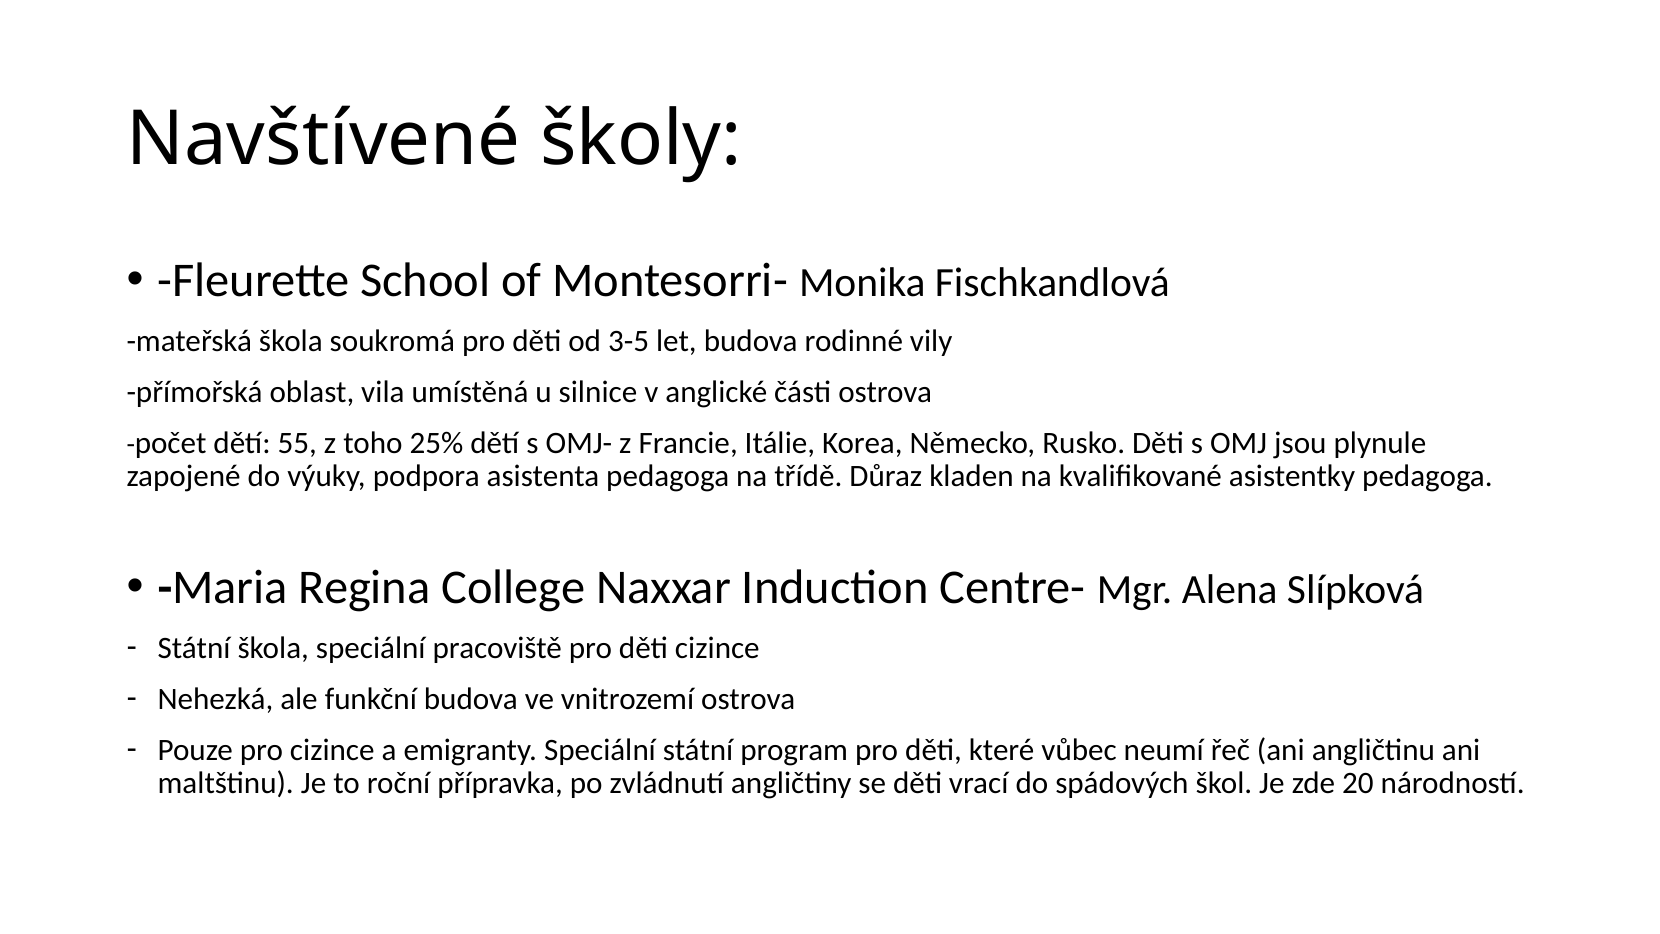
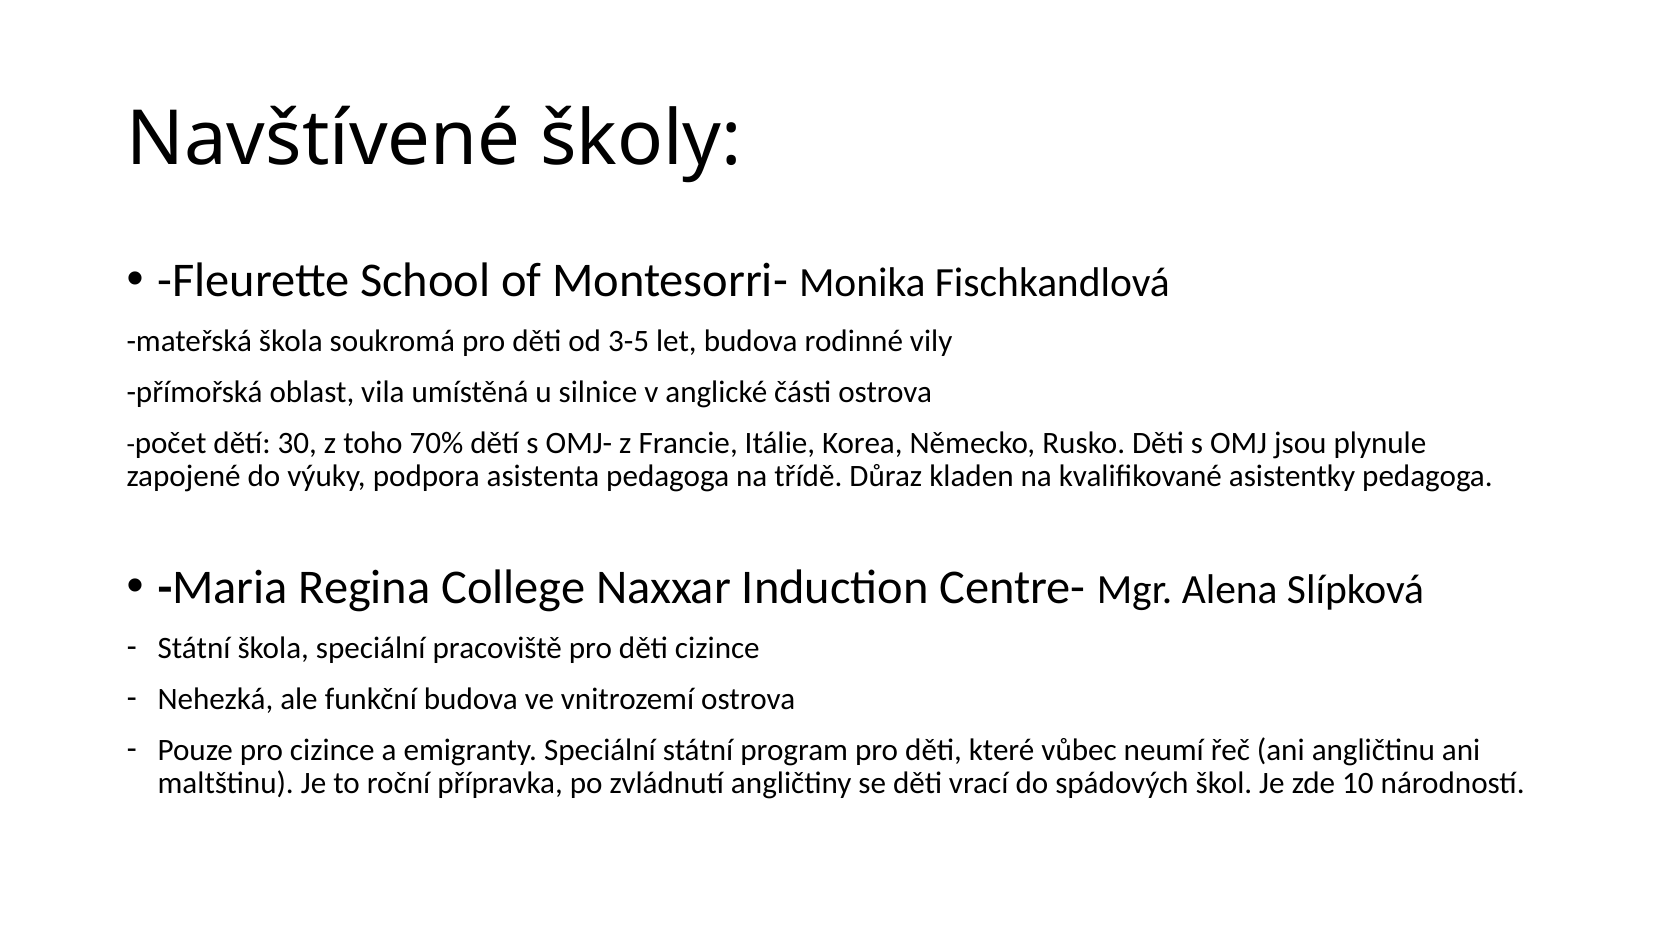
55: 55 -> 30
25%: 25% -> 70%
20: 20 -> 10
